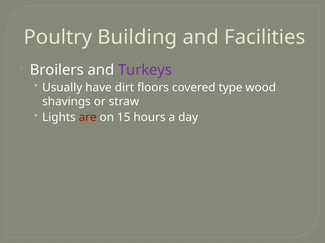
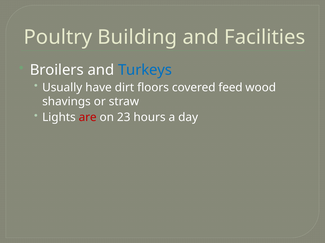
Turkeys colour: purple -> blue
type: type -> feed
15: 15 -> 23
